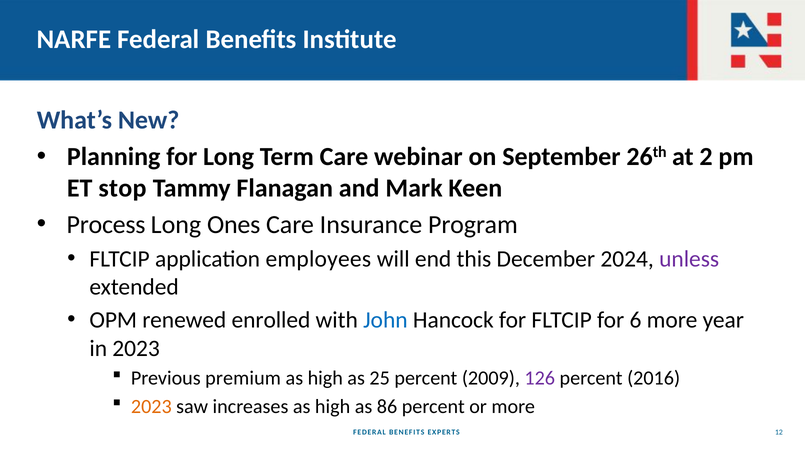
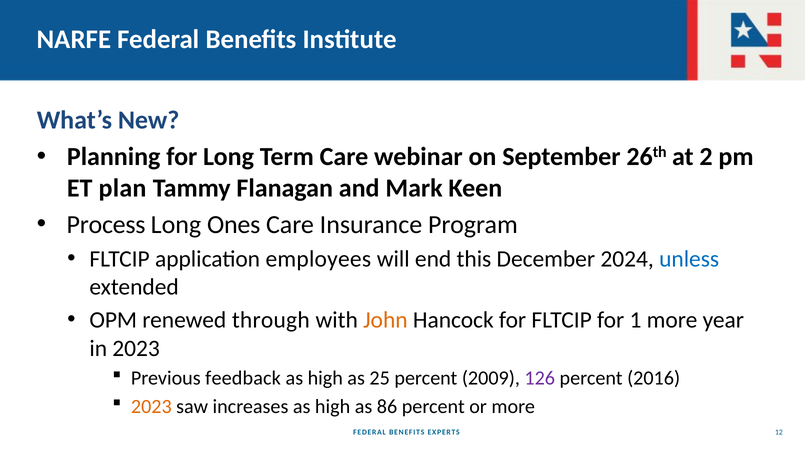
stop: stop -> plan
unless colour: purple -> blue
enrolled: enrolled -> through
John colour: blue -> orange
6: 6 -> 1
premium: premium -> feedback
